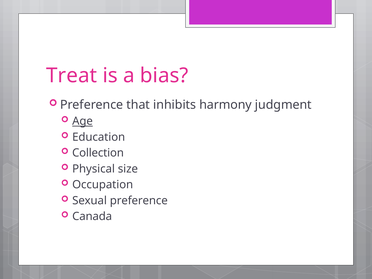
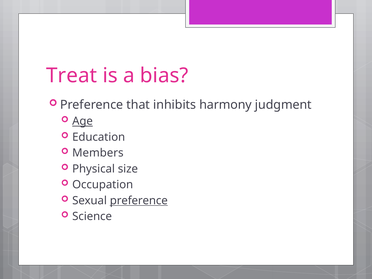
Collection: Collection -> Members
preference at (139, 201) underline: none -> present
Canada: Canada -> Science
